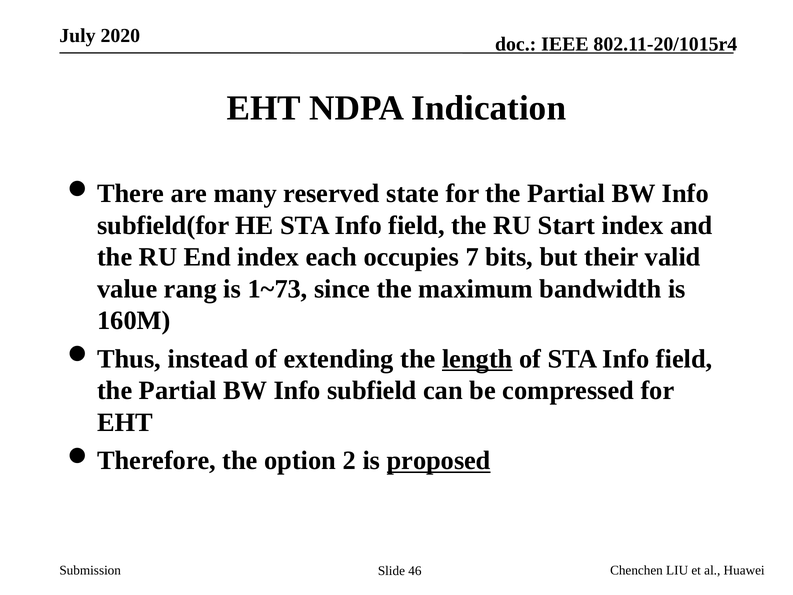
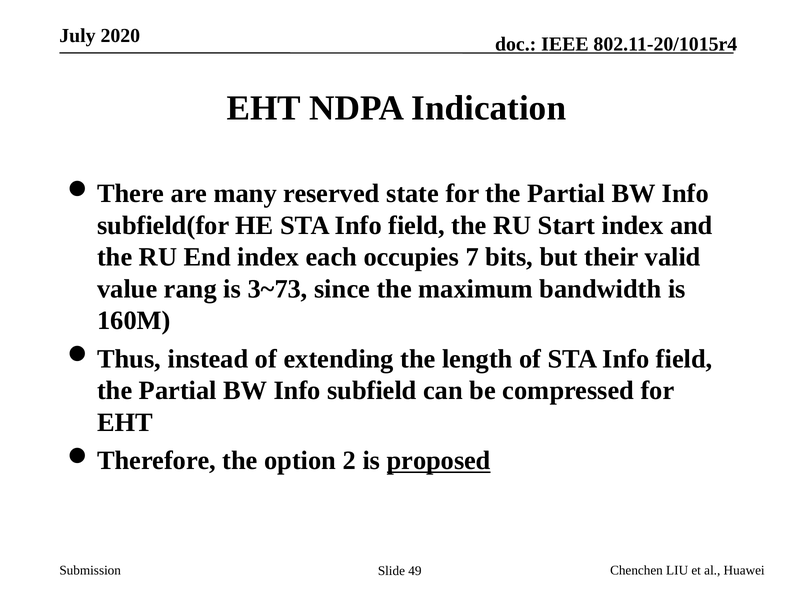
1~73: 1~73 -> 3~73
length underline: present -> none
46: 46 -> 49
